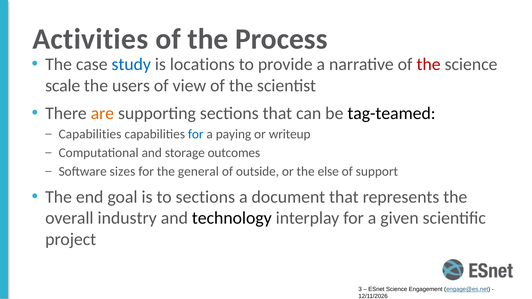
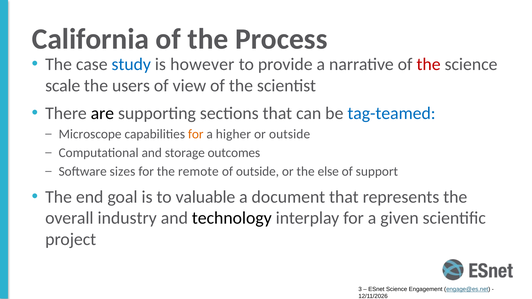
Activities: Activities -> California
locations: locations -> however
are colour: orange -> black
tag-teamed colour: black -> blue
Capabilities at (90, 134): Capabilities -> Microscope
for at (196, 134) colour: blue -> orange
paying: paying -> higher
or writeup: writeup -> outside
general: general -> remote
to sections: sections -> valuable
